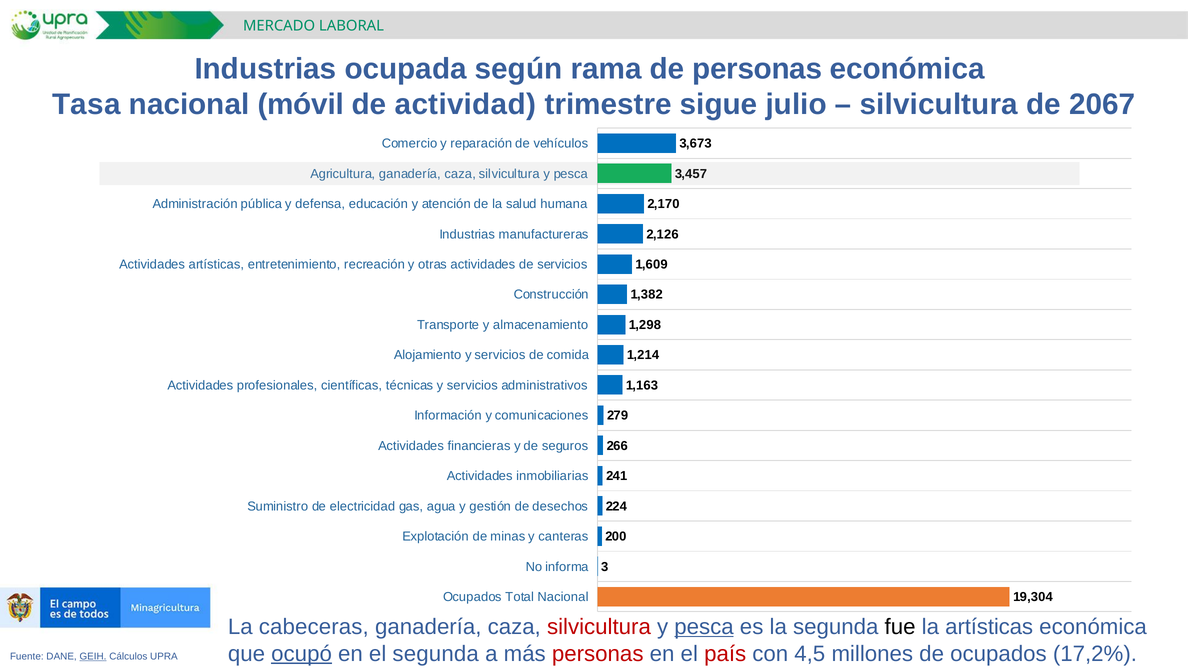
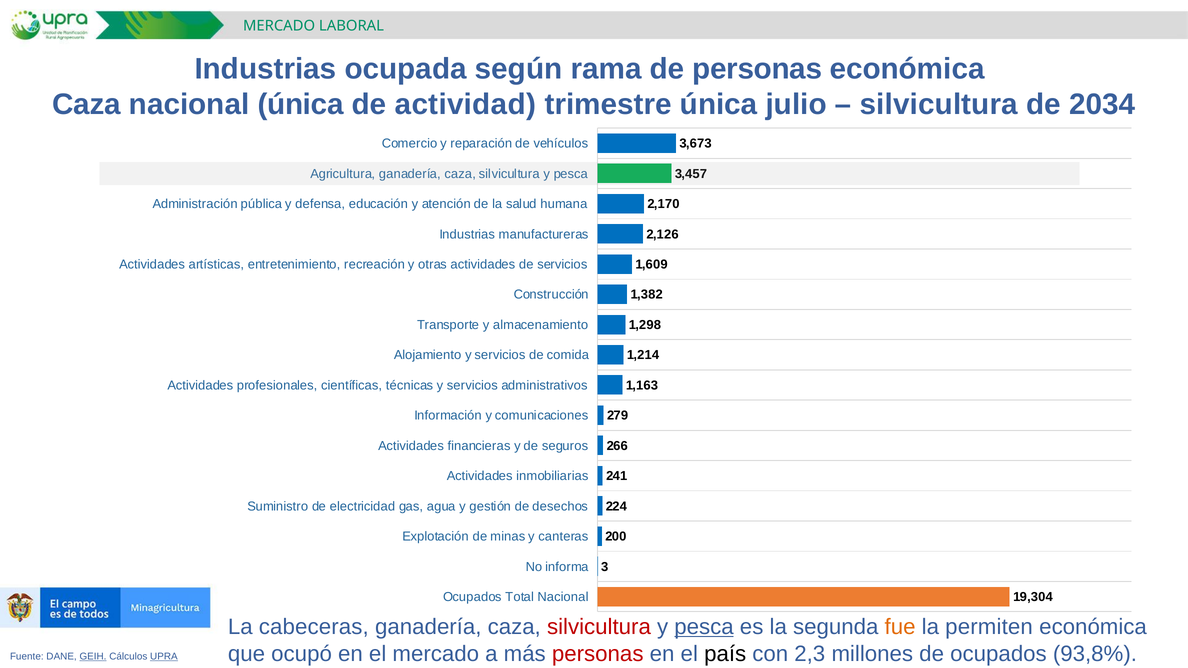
Tasa at (86, 105): Tasa -> Caza
nacional móvil: móvil -> única
trimestre sigue: sigue -> única
2067: 2067 -> 2034
fue colour: black -> orange
la artísticas: artísticas -> permiten
ocupó underline: present -> none
el segunda: segunda -> mercado
país colour: red -> black
4,5: 4,5 -> 2,3
17,2%: 17,2% -> 93,8%
UPRA underline: none -> present
